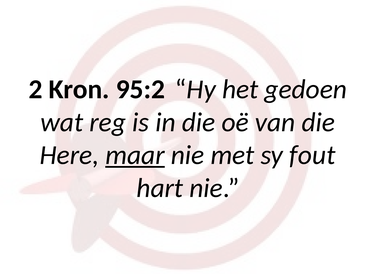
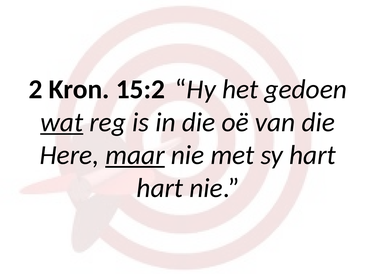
95:2: 95:2 -> 15:2
wat underline: none -> present
sy fout: fout -> hart
